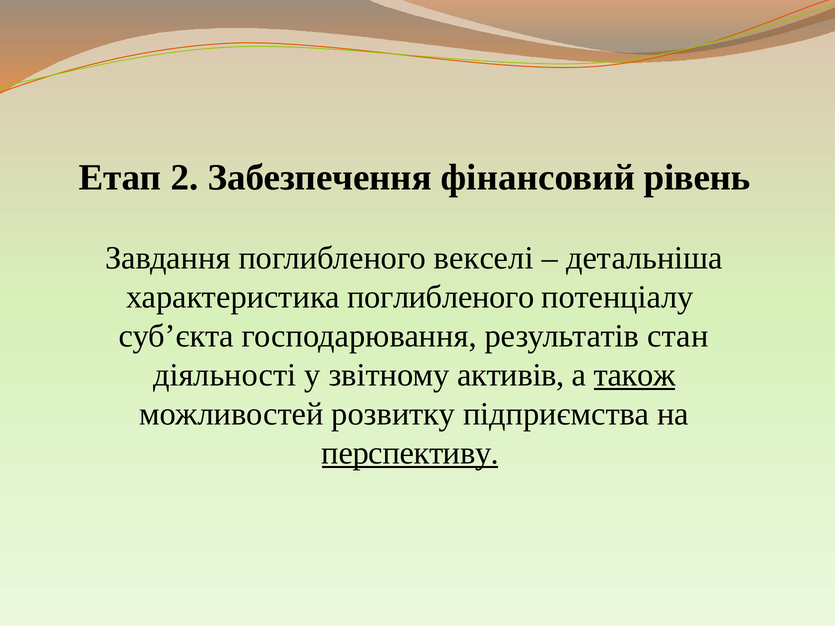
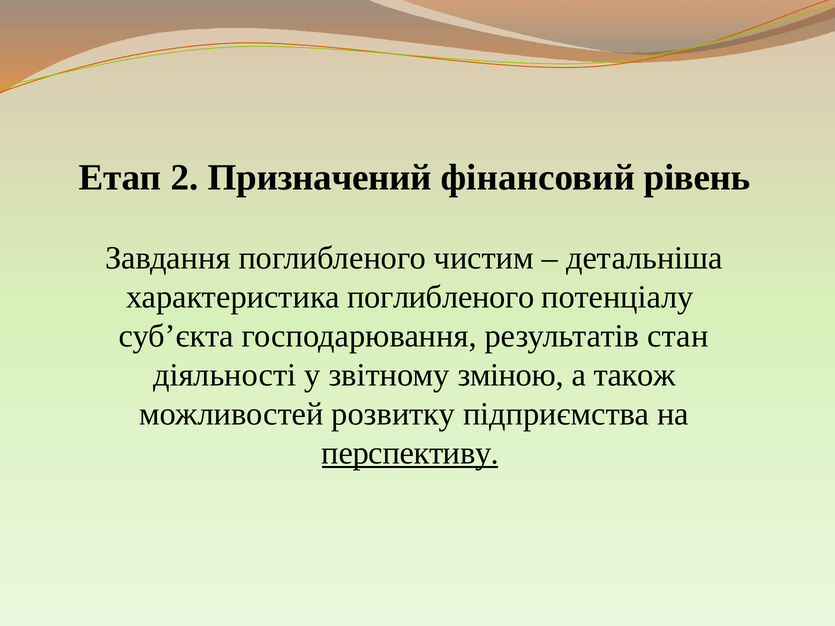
Забезпечення: Забезпечення -> Призначений
векселі: векселі -> чистим
активів: активів -> зміною
також underline: present -> none
